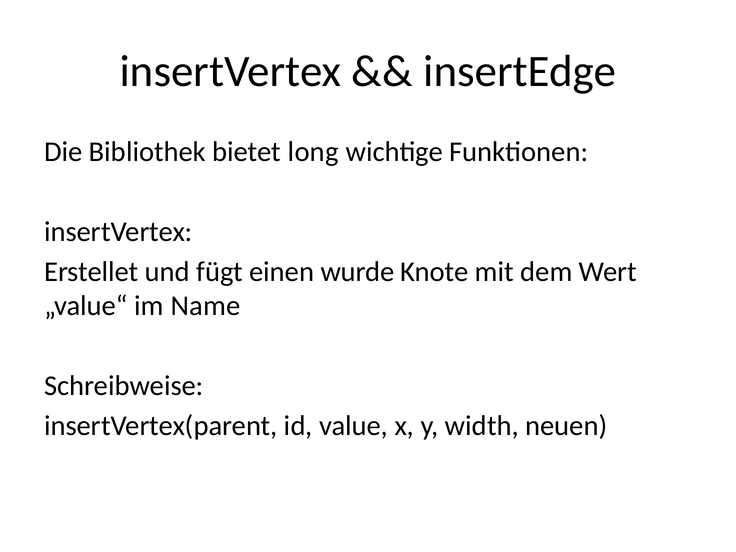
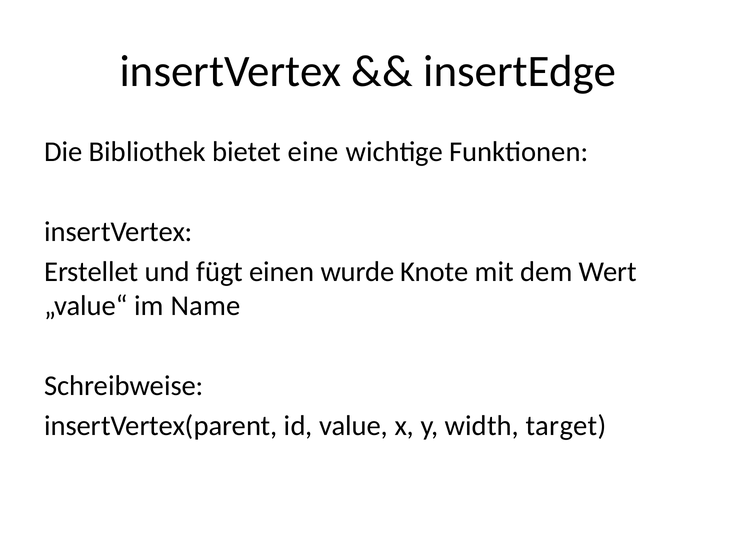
long: long -> eine
neuen: neuen -> target
